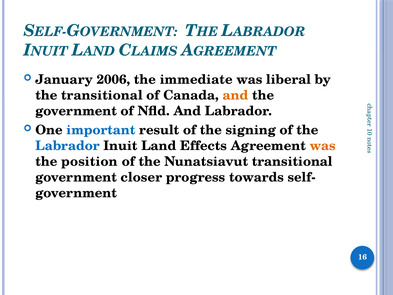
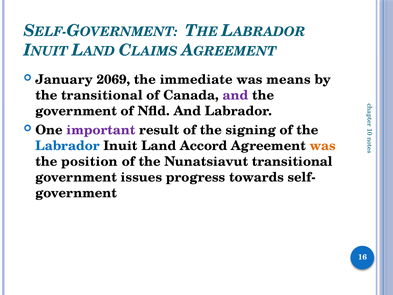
2006: 2006 -> 2069
liberal: liberal -> means
and at (235, 95) colour: orange -> purple
important colour: blue -> purple
Effects: Effects -> Accord
closer: closer -> issues
